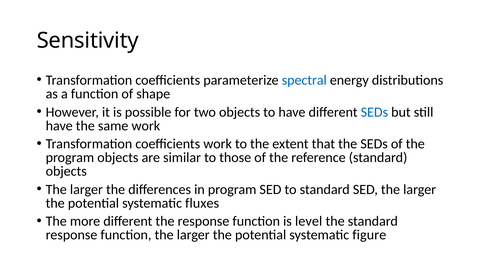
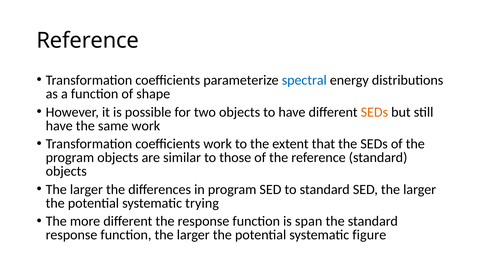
Sensitivity at (88, 40): Sensitivity -> Reference
SEDs at (374, 112) colour: blue -> orange
fluxes: fluxes -> trying
level: level -> span
